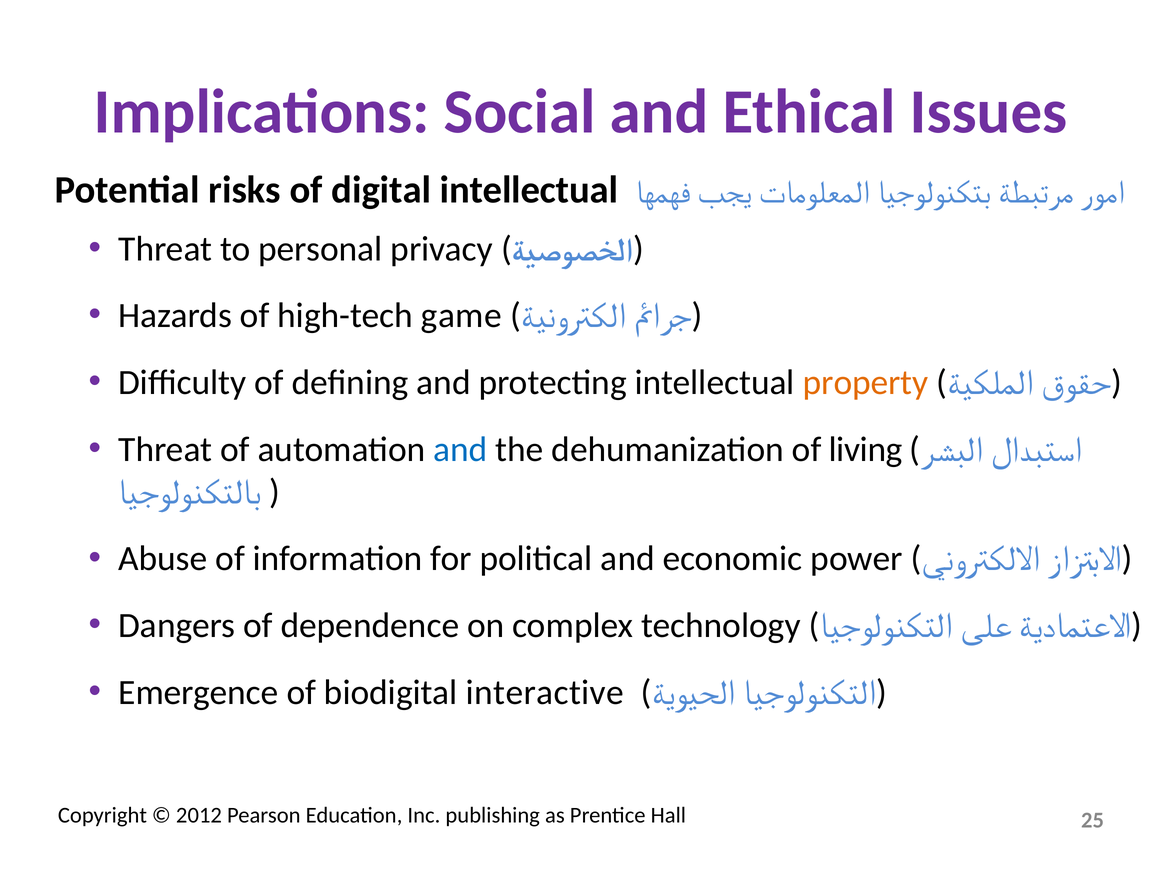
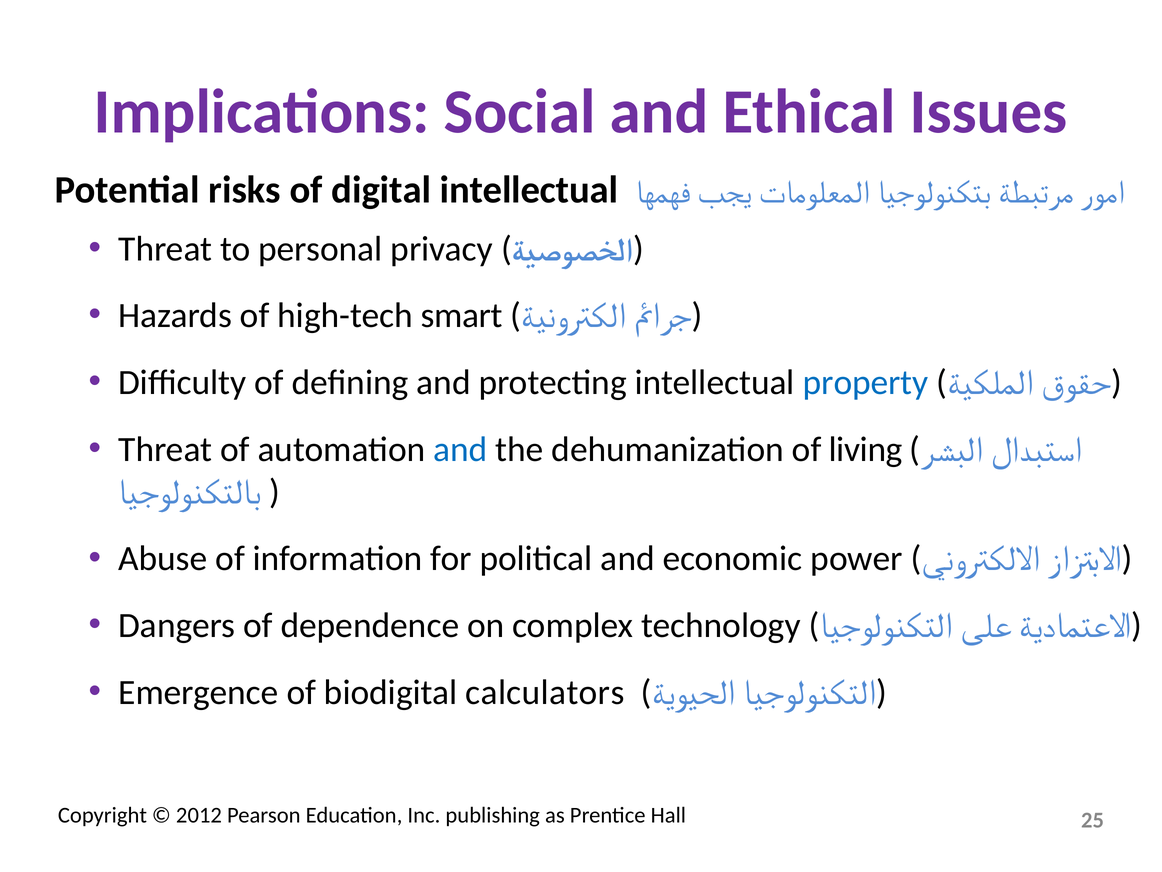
game: game -> smart
property colour: orange -> blue
interactive: interactive -> calculators
